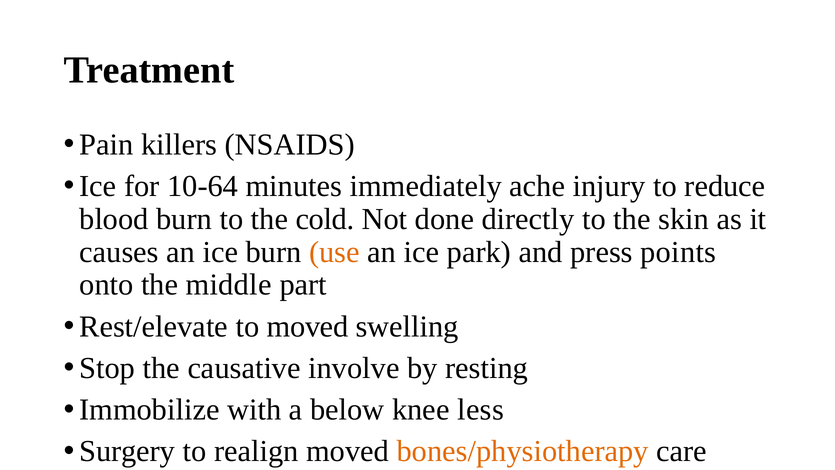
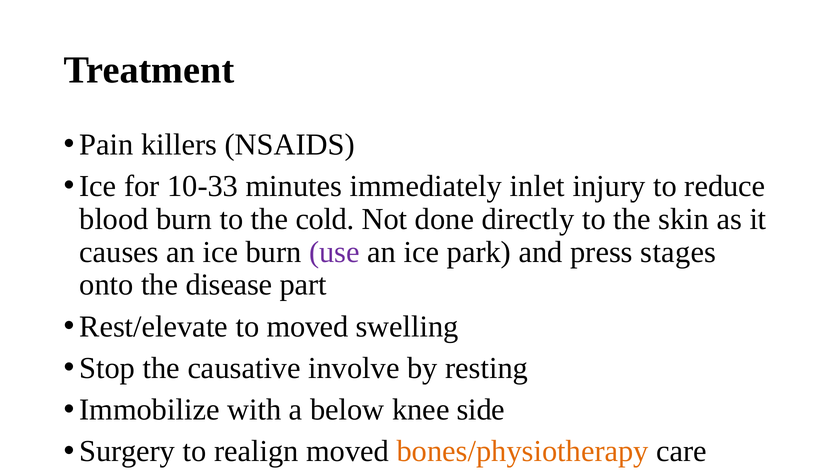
10-64: 10-64 -> 10-33
ache: ache -> inlet
use colour: orange -> purple
points: points -> stages
middle: middle -> disease
less: less -> side
